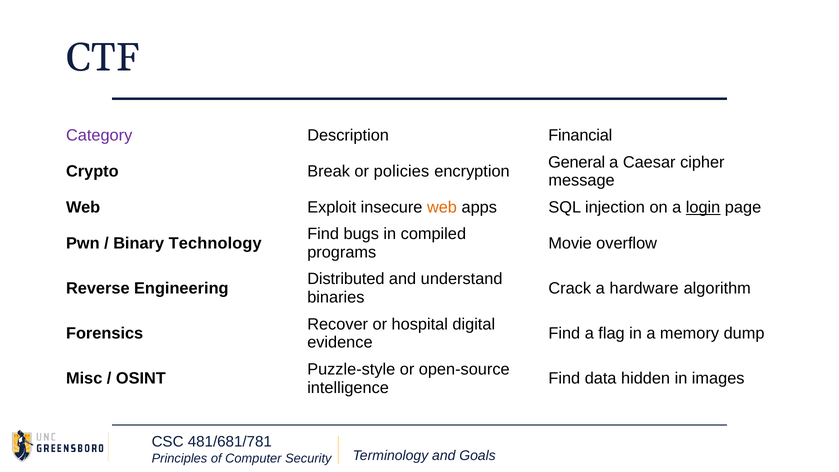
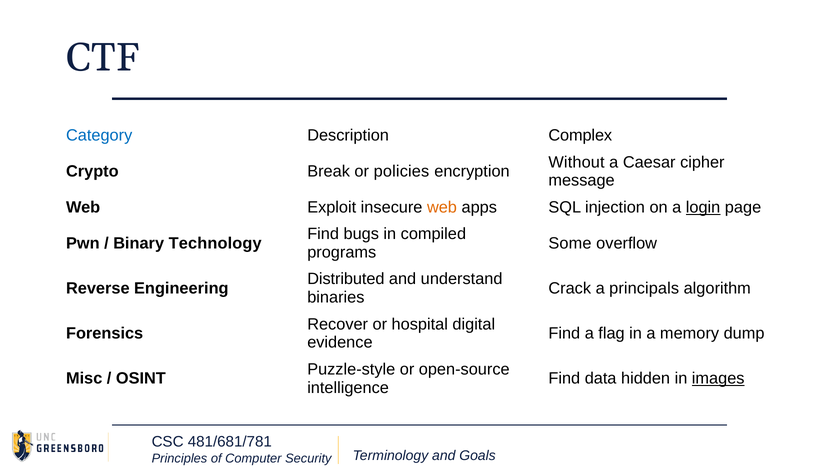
Category colour: purple -> blue
Financial: Financial -> Complex
General: General -> Without
Movie: Movie -> Some
hardware: hardware -> principals
images underline: none -> present
